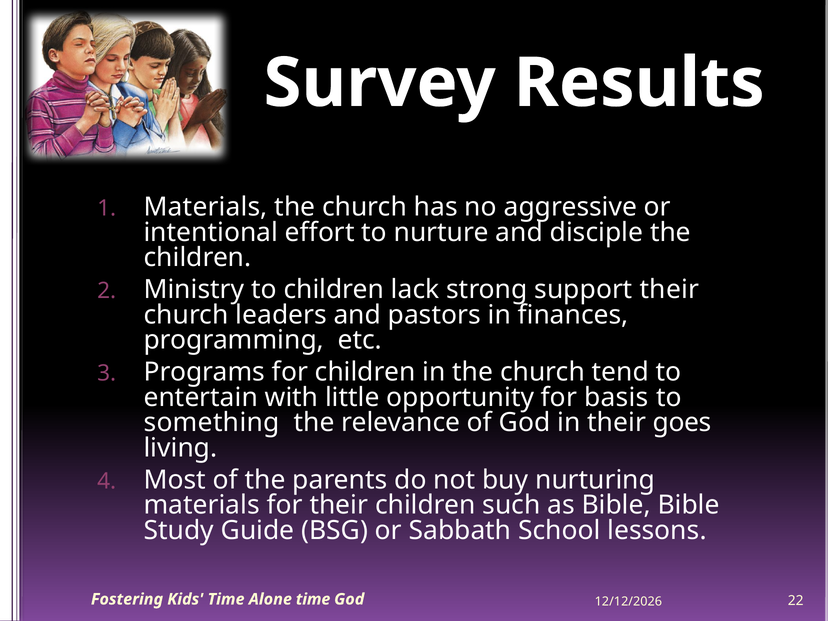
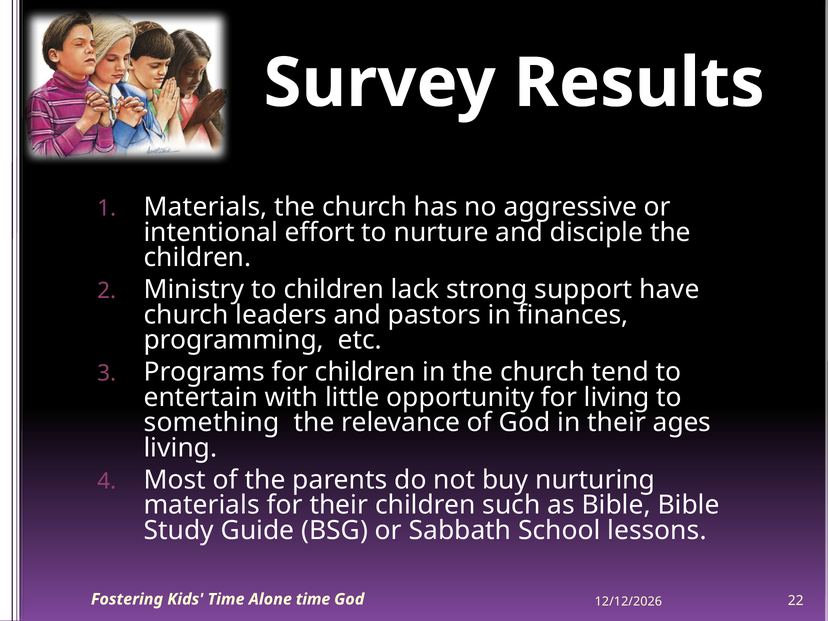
support their: their -> have
for basis: basis -> living
goes: goes -> ages
